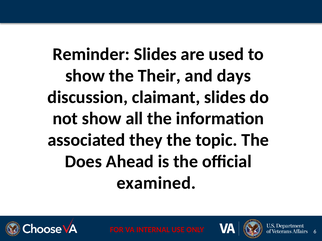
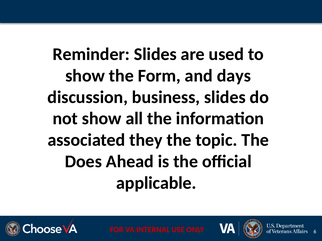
Their: Their -> Form
claimant: claimant -> business
examined: examined -> applicable
